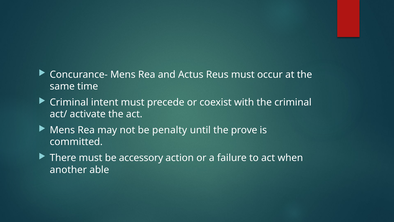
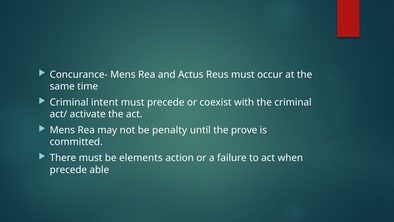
accessory: accessory -> elements
another at (68, 169): another -> precede
